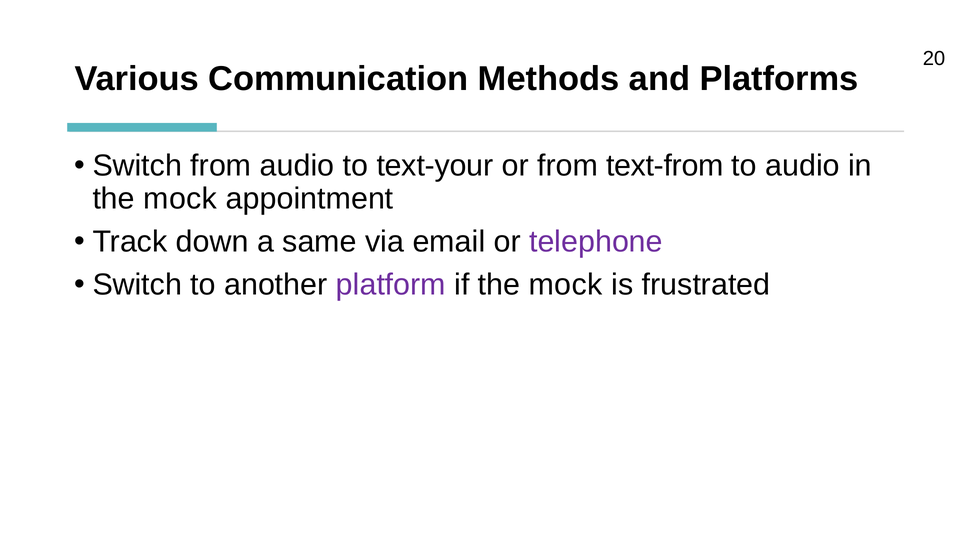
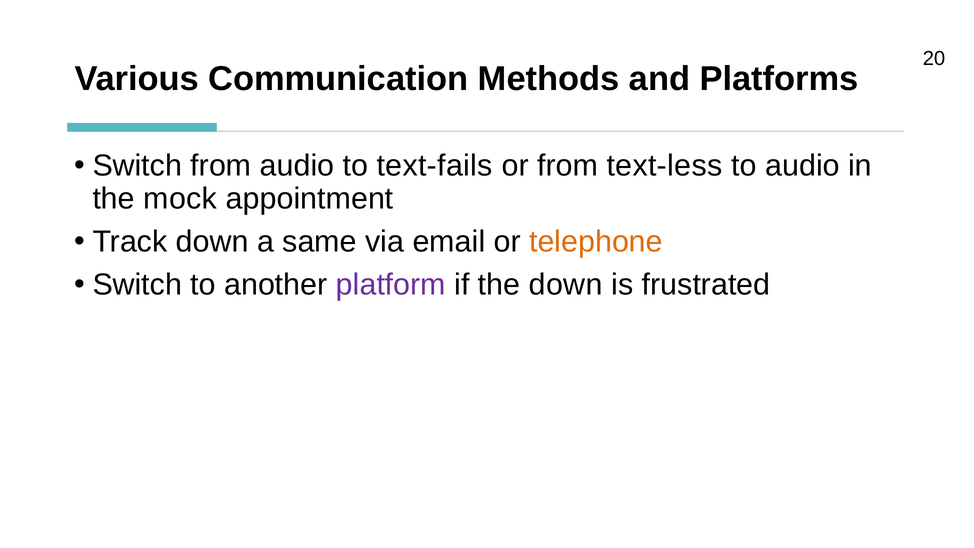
text-your: text-your -> text-fails
text-from: text-from -> text-less
telephone colour: purple -> orange
if the mock: mock -> down
